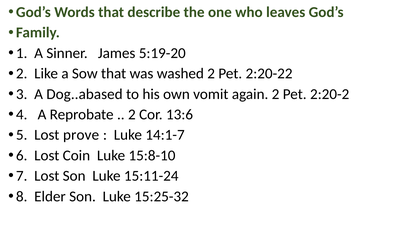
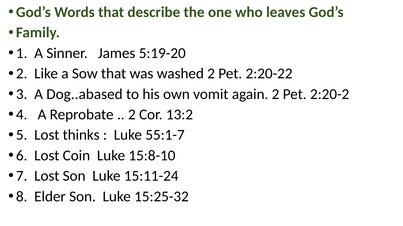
13:6: 13:6 -> 13:2
prove: prove -> thinks
14:1-7: 14:1-7 -> 55:1-7
